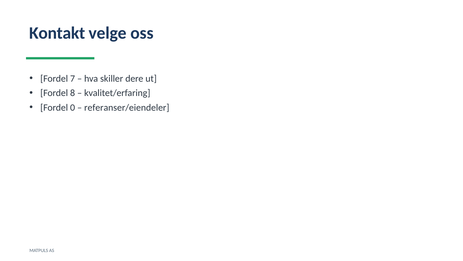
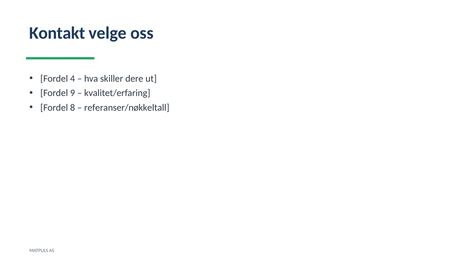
7: 7 -> 4
8: 8 -> 9
0: 0 -> 8
referanser/eiendeler: referanser/eiendeler -> referanser/nøkkeltall
